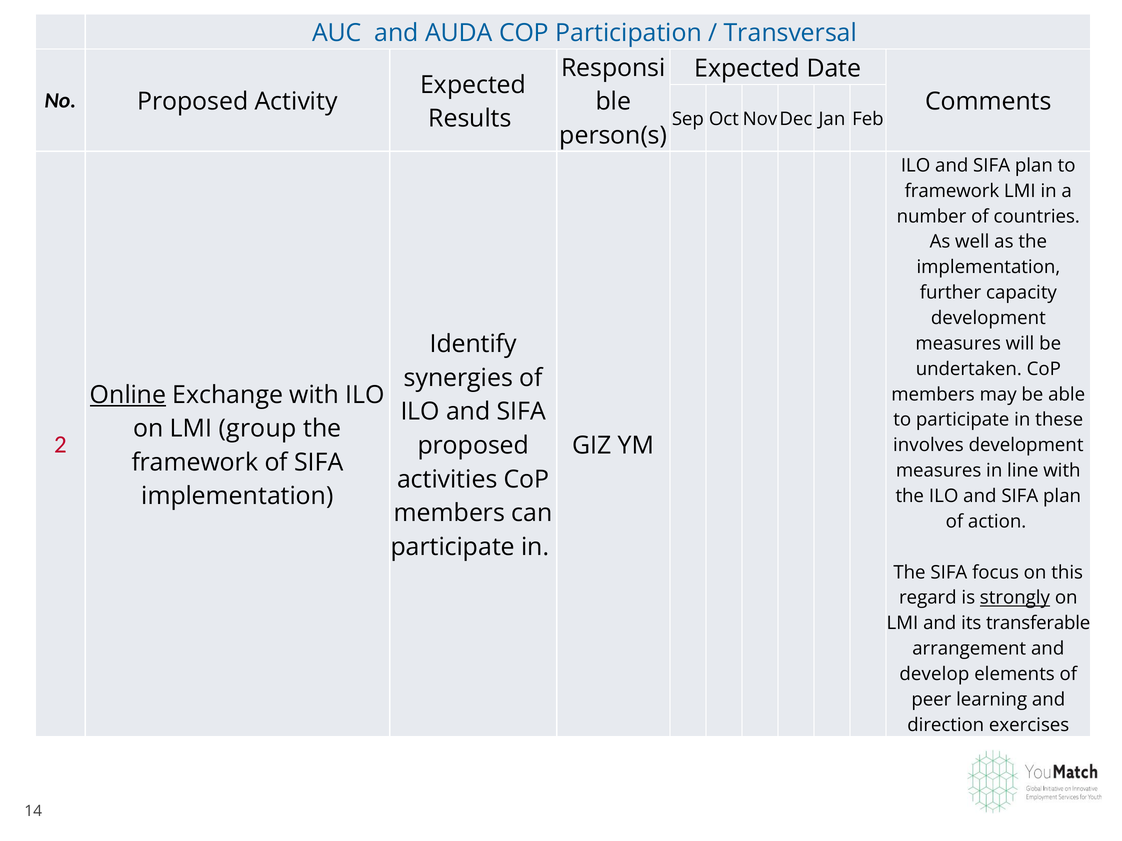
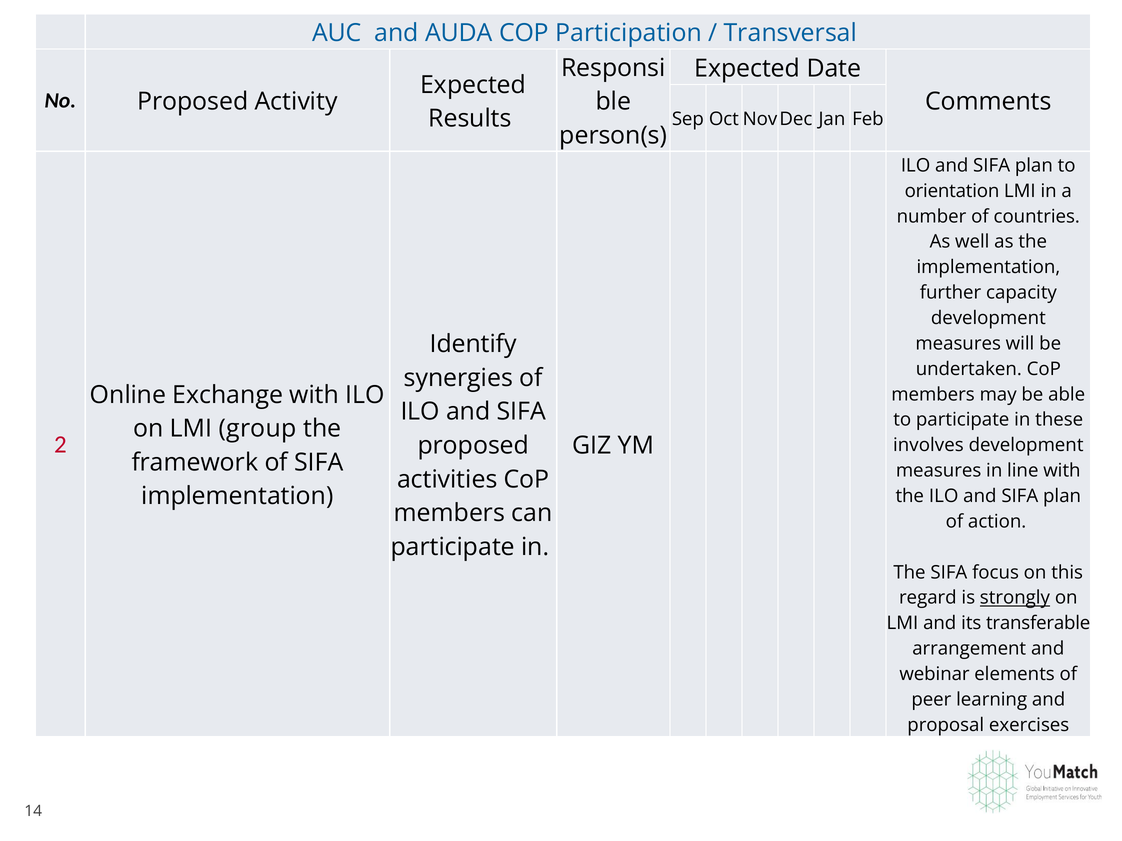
framework at (952, 191): framework -> orientation
Online underline: present -> none
develop: develop -> webinar
direction: direction -> proposal
